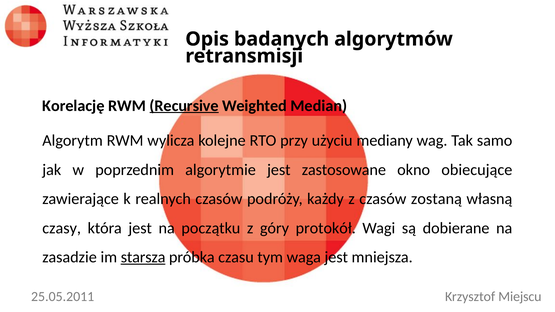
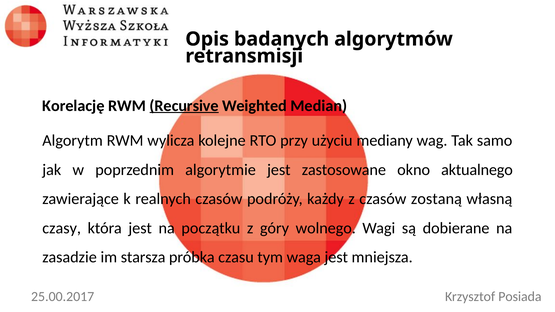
obiecujące: obiecujące -> aktualnego
protokół: protokół -> wolnego
starsza underline: present -> none
25.05.2011: 25.05.2011 -> 25.00.2017
Miejscu: Miejscu -> Posiada
